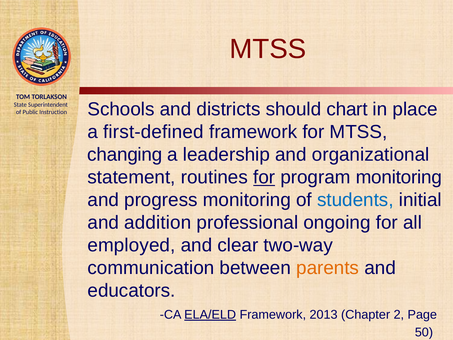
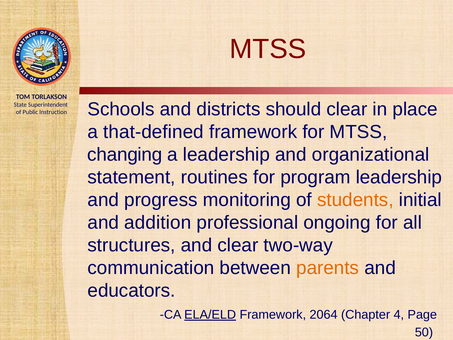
should chart: chart -> clear
first-defined: first-defined -> that-defined
for at (264, 177) underline: present -> none
program monitoring: monitoring -> leadership
students colour: blue -> orange
employed: employed -> structures
2013: 2013 -> 2064
2: 2 -> 4
